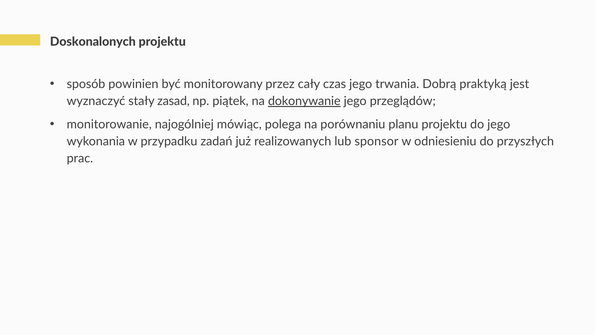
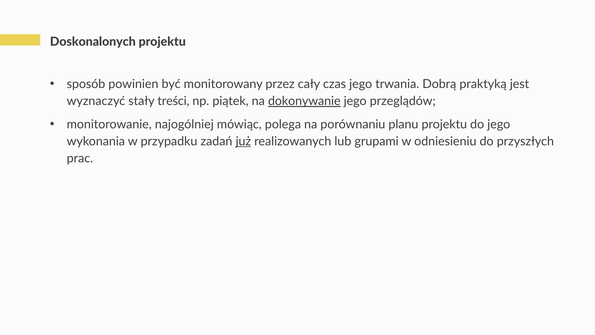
zasad: zasad -> treści
już underline: none -> present
sponsor: sponsor -> grupami
